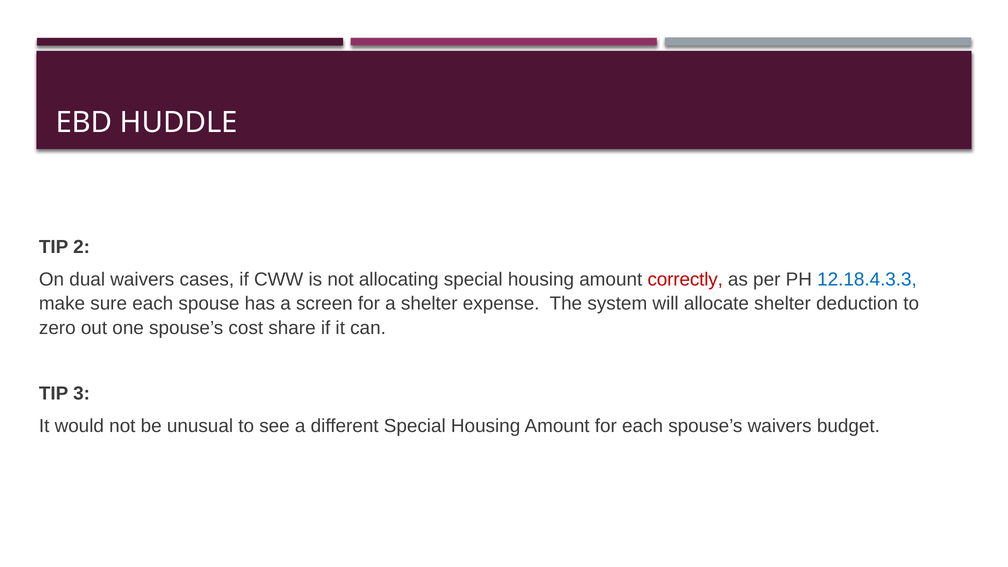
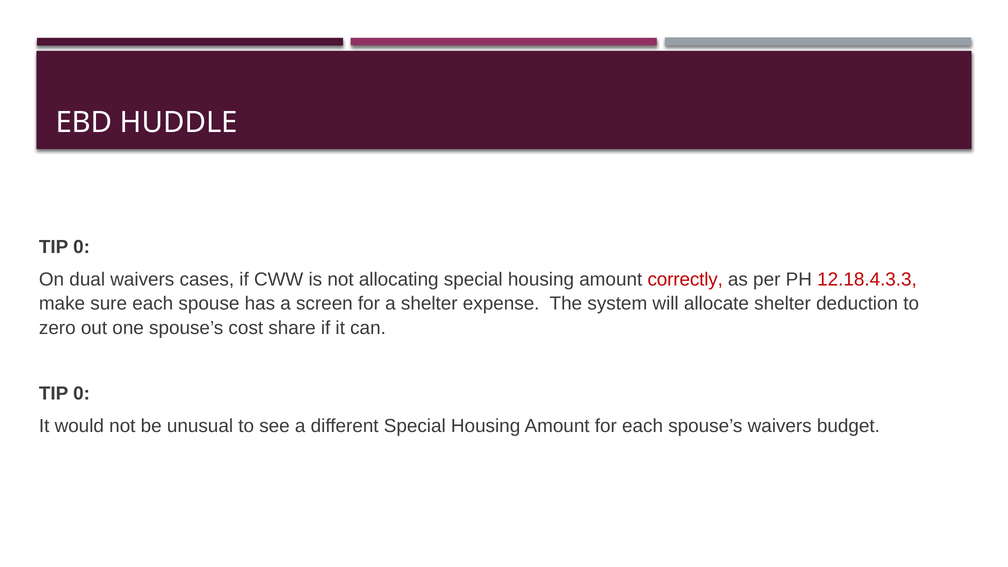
2 at (82, 247): 2 -> 0
12.18.4.3.3 colour: blue -> red
3 at (82, 393): 3 -> 0
